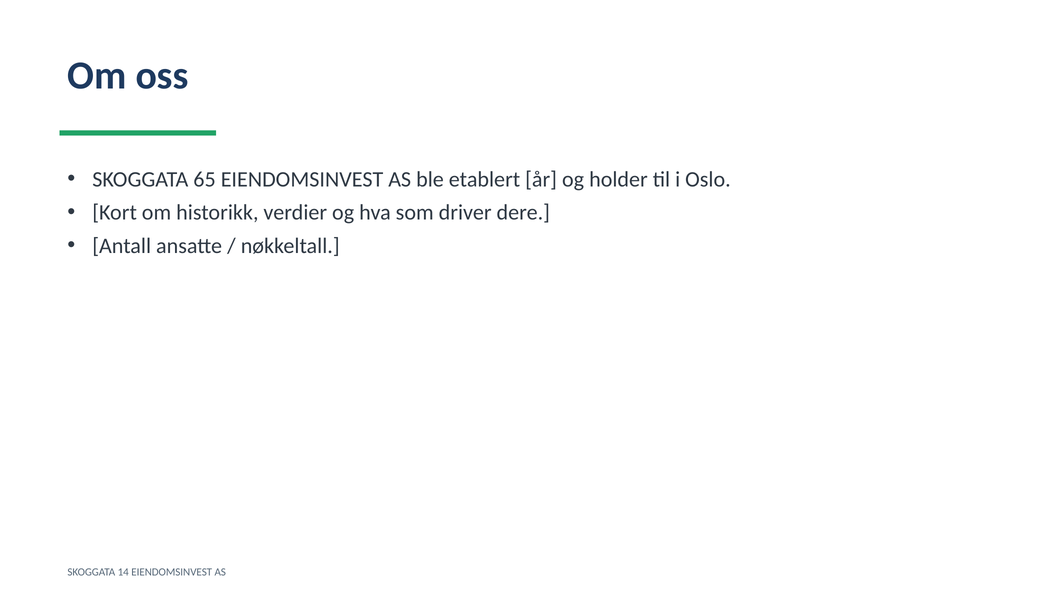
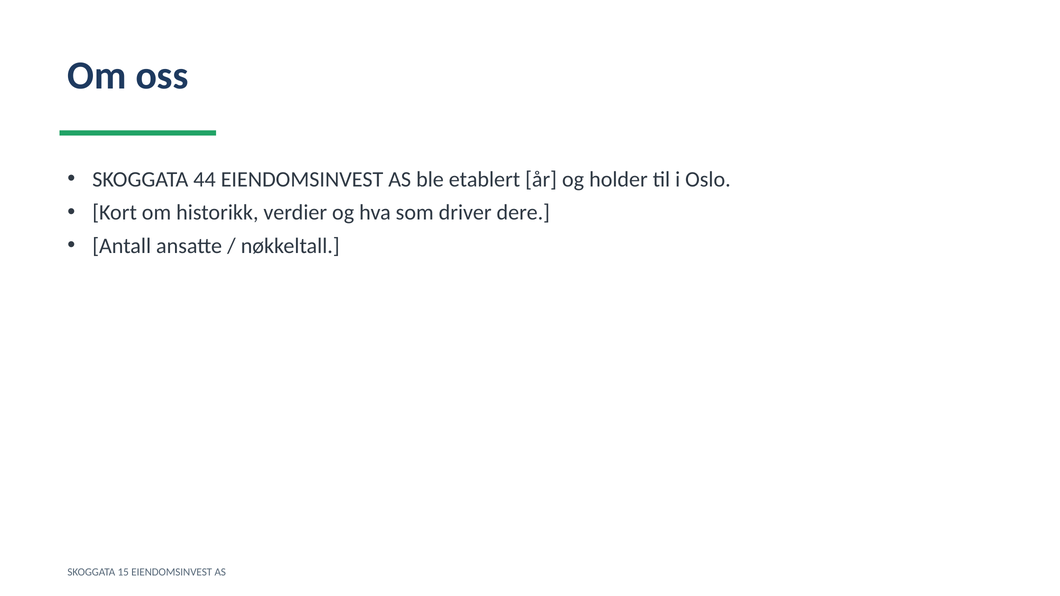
65: 65 -> 44
14: 14 -> 15
